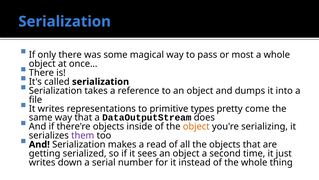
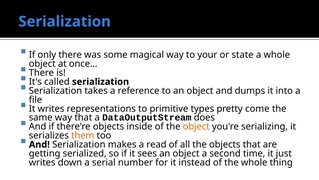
pass: pass -> your
most: most -> state
them colour: purple -> orange
